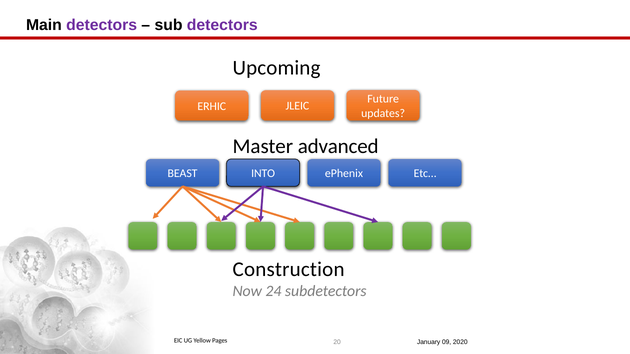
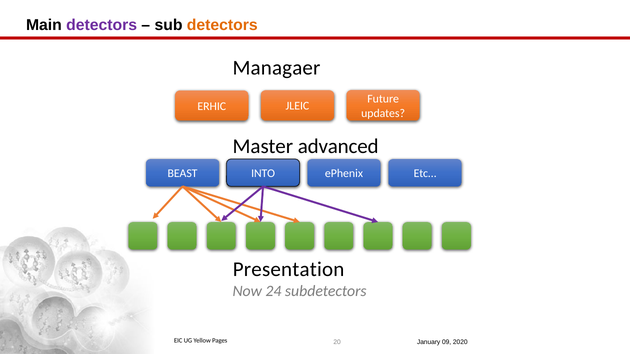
detectors at (222, 25) colour: purple -> orange
Upcoming: Upcoming -> Managaer
Construction: Construction -> Presentation
